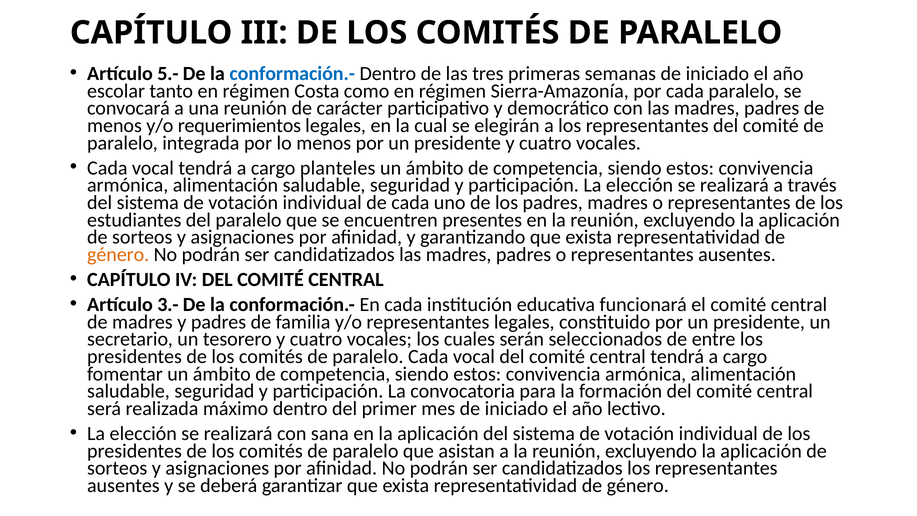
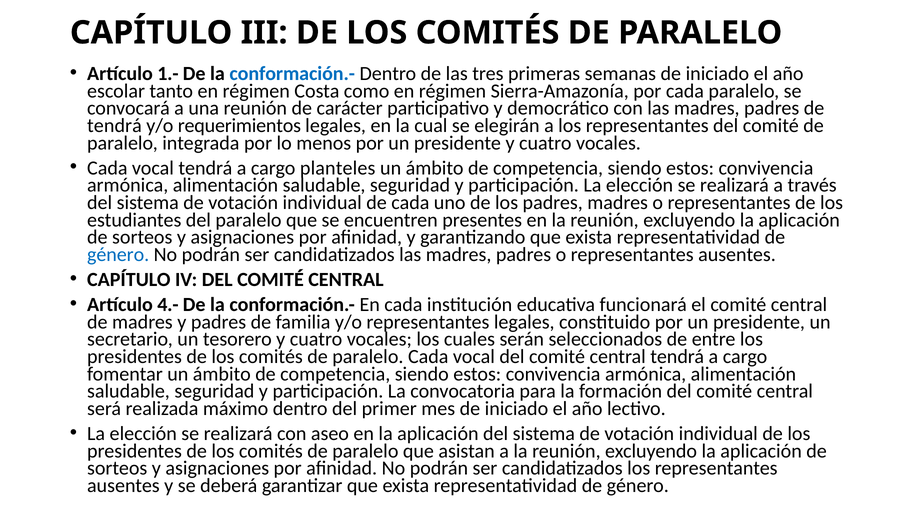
5.-: 5.- -> 1.-
menos at (114, 126): menos -> tendrá
género at (118, 255) colour: orange -> blue
3.-: 3.- -> 4.-
sana: sana -> aseo
